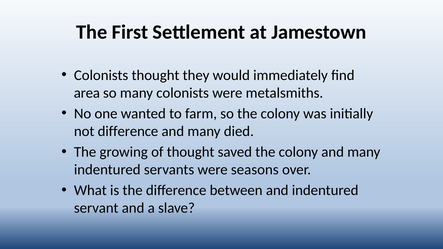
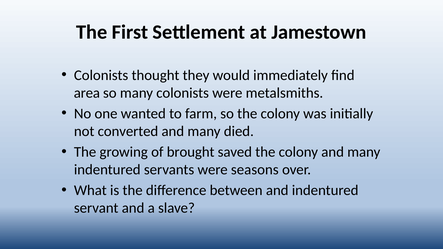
not difference: difference -> converted
of thought: thought -> brought
